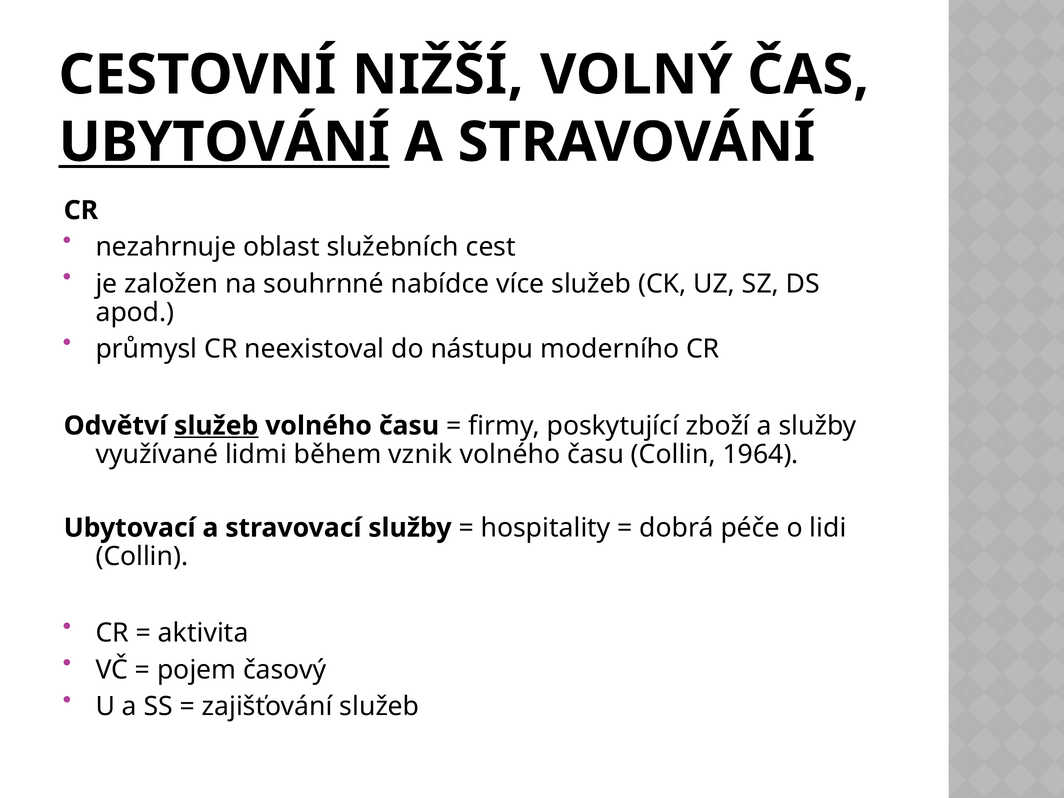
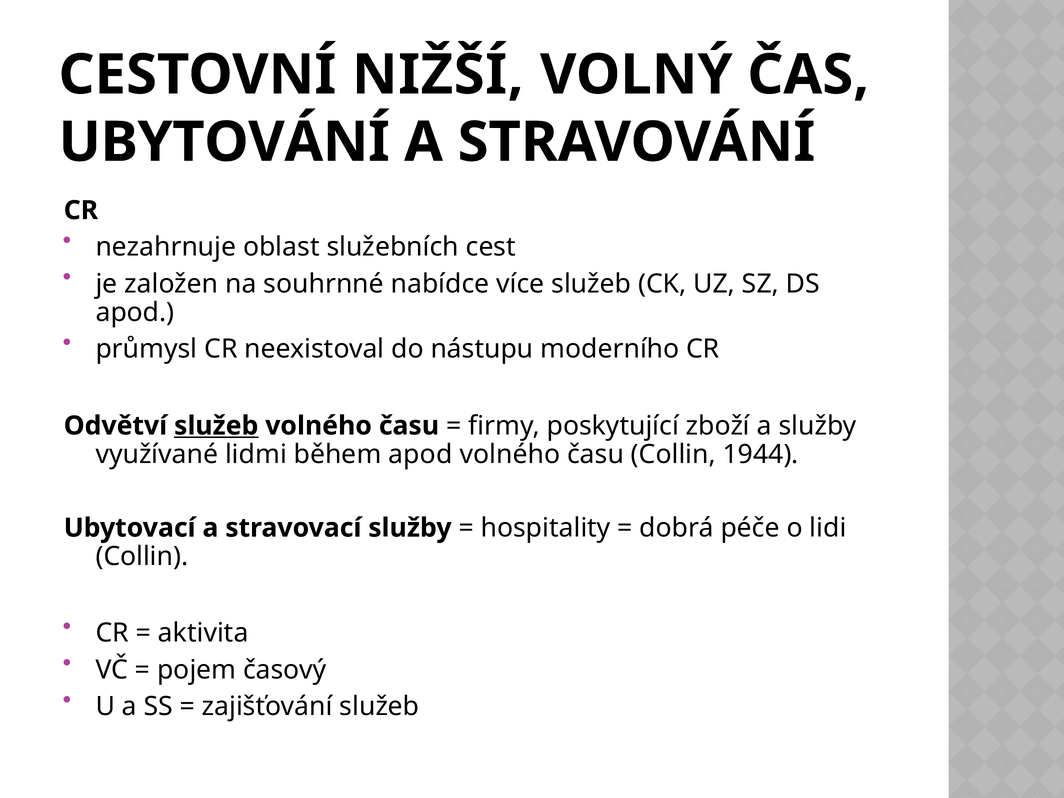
UBYTOVÁNÍ underline: present -> none
během vznik: vznik -> apod
1964: 1964 -> 1944
